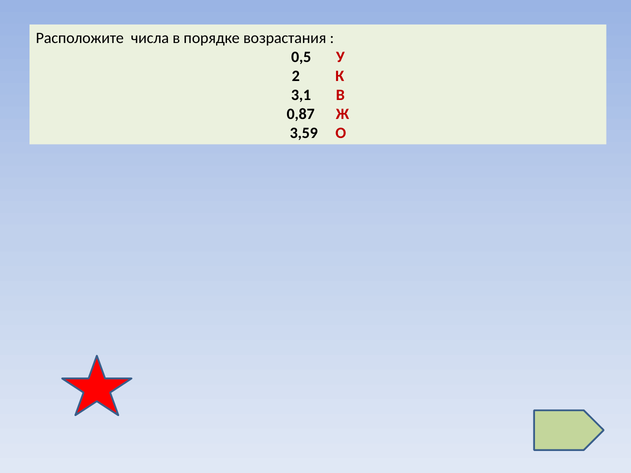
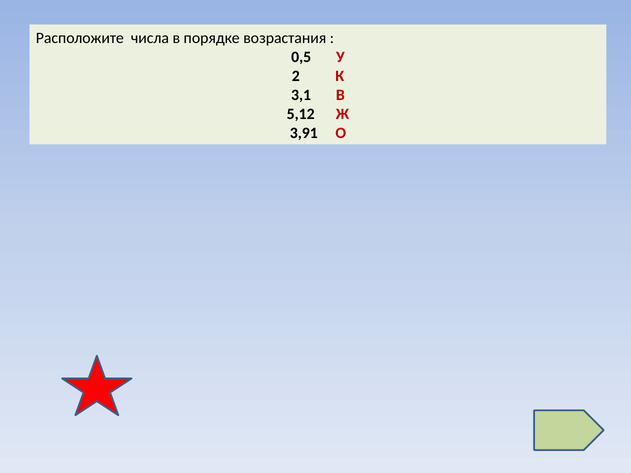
0,87: 0,87 -> 5,12
3,59: 3,59 -> 3,91
